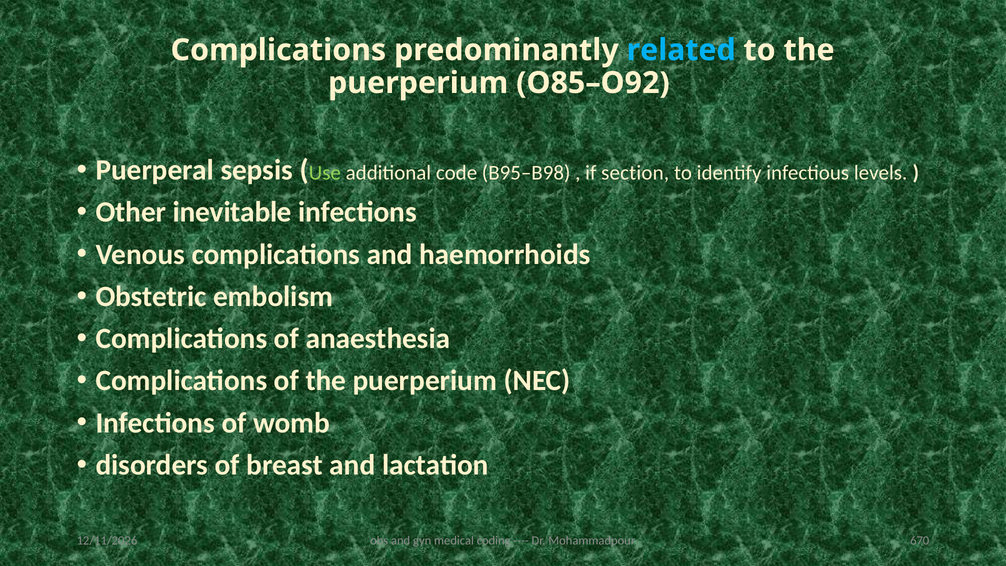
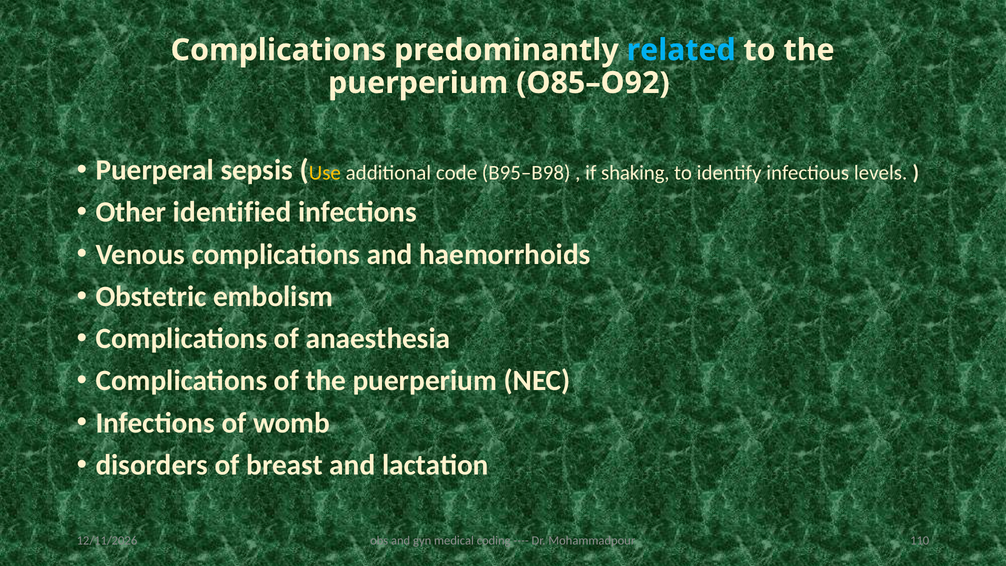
Use colour: light green -> yellow
section: section -> shaking
inevitable: inevitable -> identified
670: 670 -> 110
